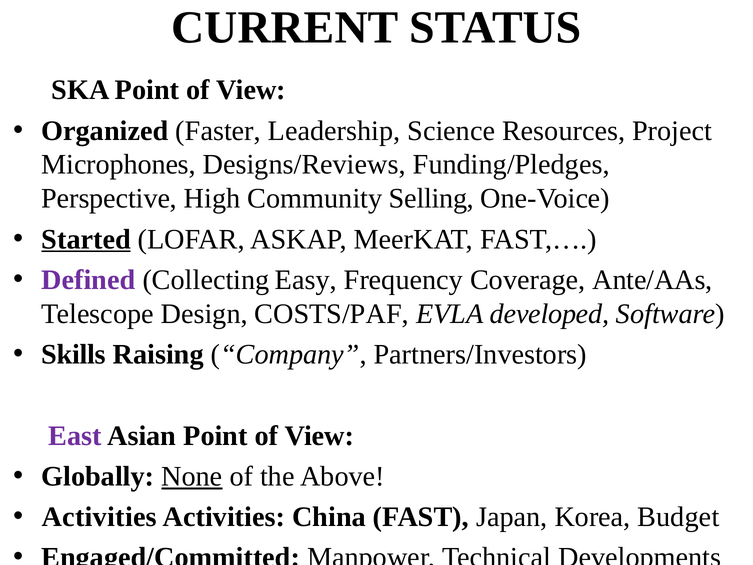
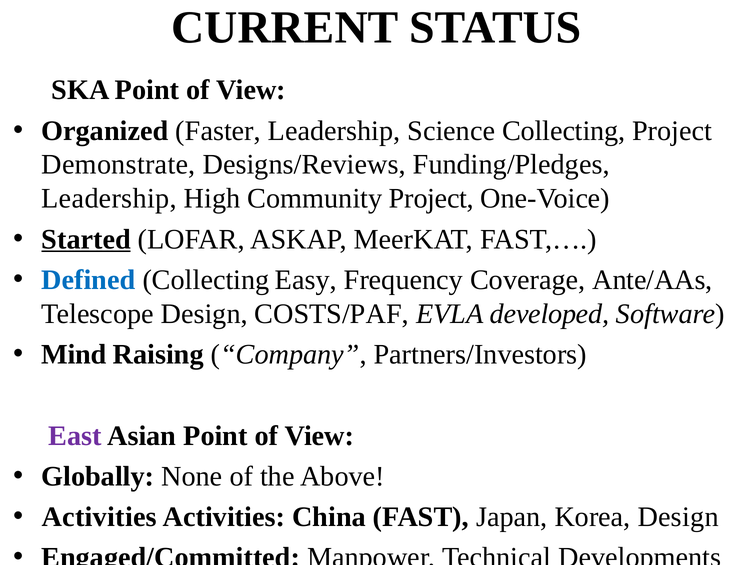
Science Resources: Resources -> Collecting
Microphones: Microphones -> Demonstrate
Perspective at (109, 198): Perspective -> Leadership
Community Selling: Selling -> Project
Defined colour: purple -> blue
Skills: Skills -> Mind
None underline: present -> none
Korea Budget: Budget -> Design
